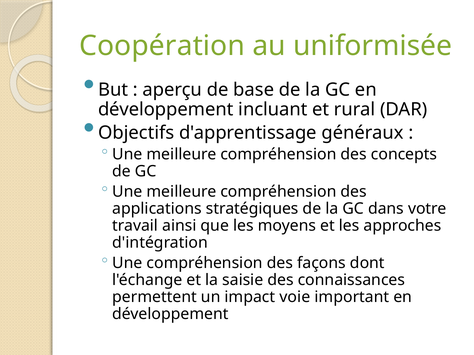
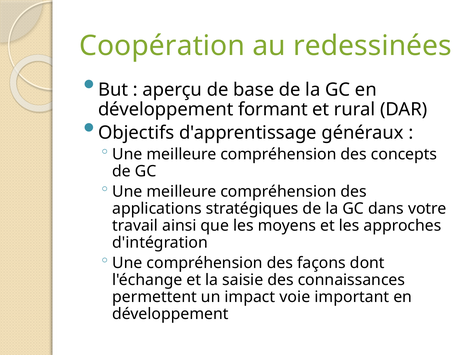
uniformisée: uniformisée -> redessinées
incluant: incluant -> formant
